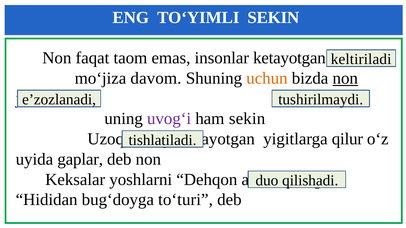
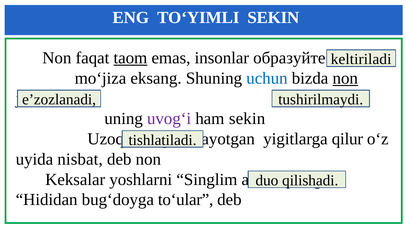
taom underline: none -> present
insonlar ketayotgan: ketayotgan -> образуйте
davom: davom -> eksang
uchun colour: orange -> blue
gaplar: gaplar -> nisbat
Dehqon: Dehqon -> Singlim
to‘turi: to‘turi -> to‘ular
